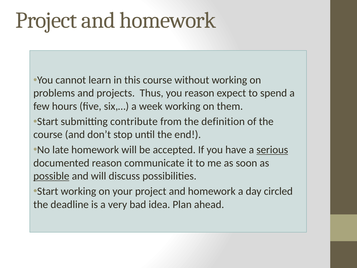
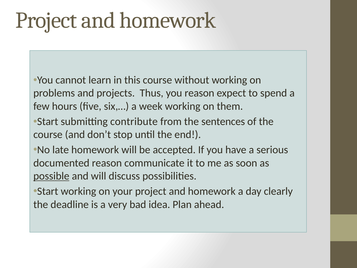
definition: definition -> sentences
serious underline: present -> none
circled: circled -> clearly
